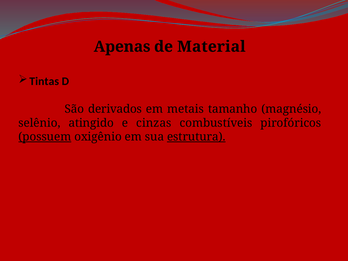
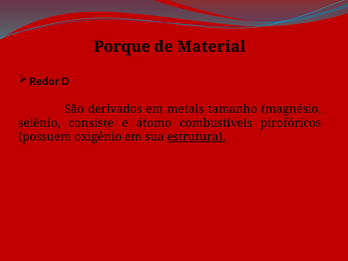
Apenas: Apenas -> Porque
Tintas: Tintas -> Redor
atingido: atingido -> consiste
cinzas: cinzas -> átomo
possuem underline: present -> none
